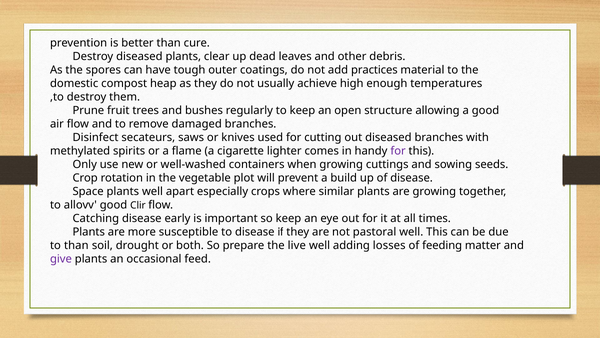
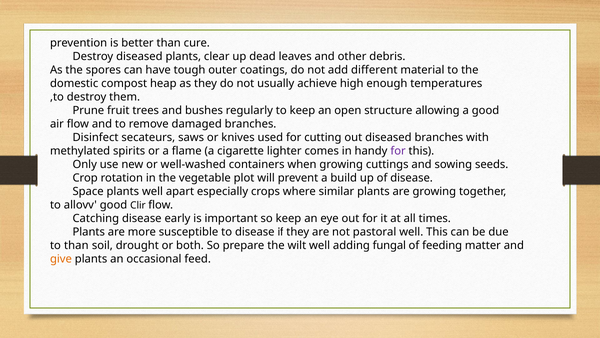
practices: practices -> different
live: live -> wilt
losses: losses -> fungal
give colour: purple -> orange
